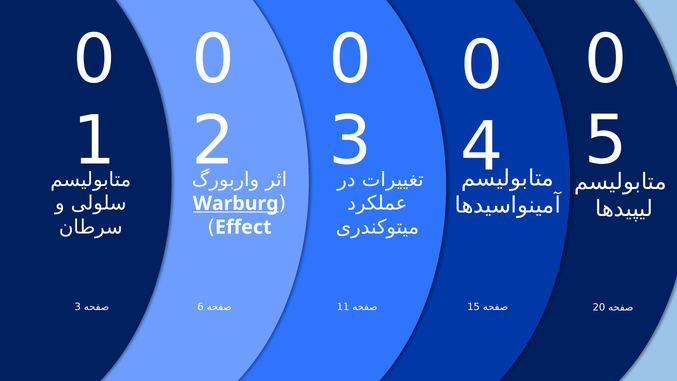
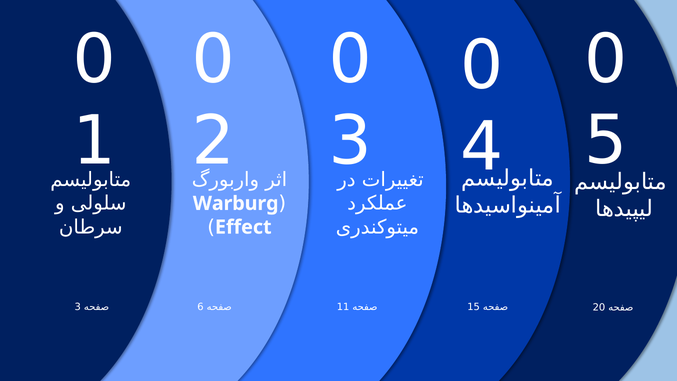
Warburg underline: present -> none
